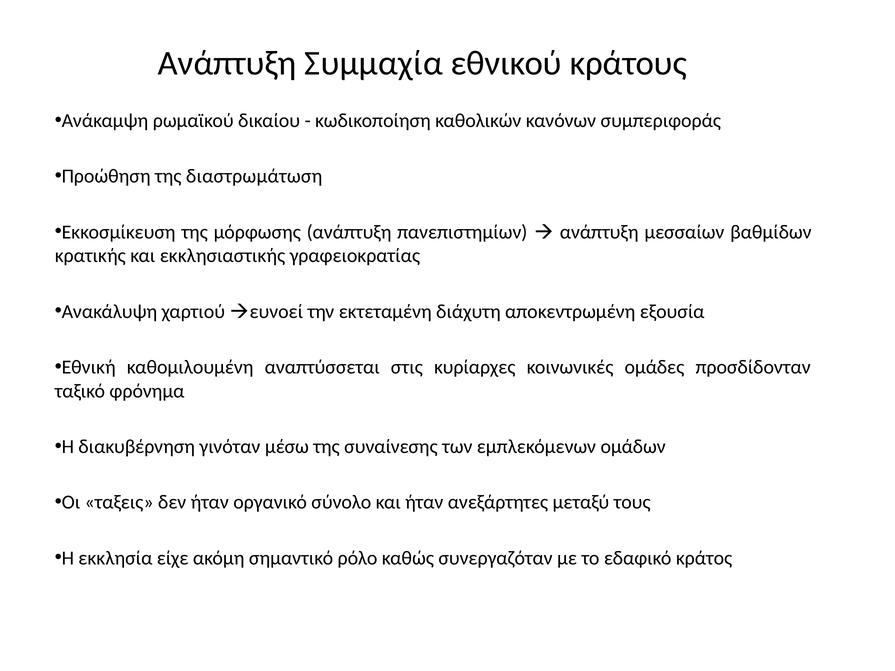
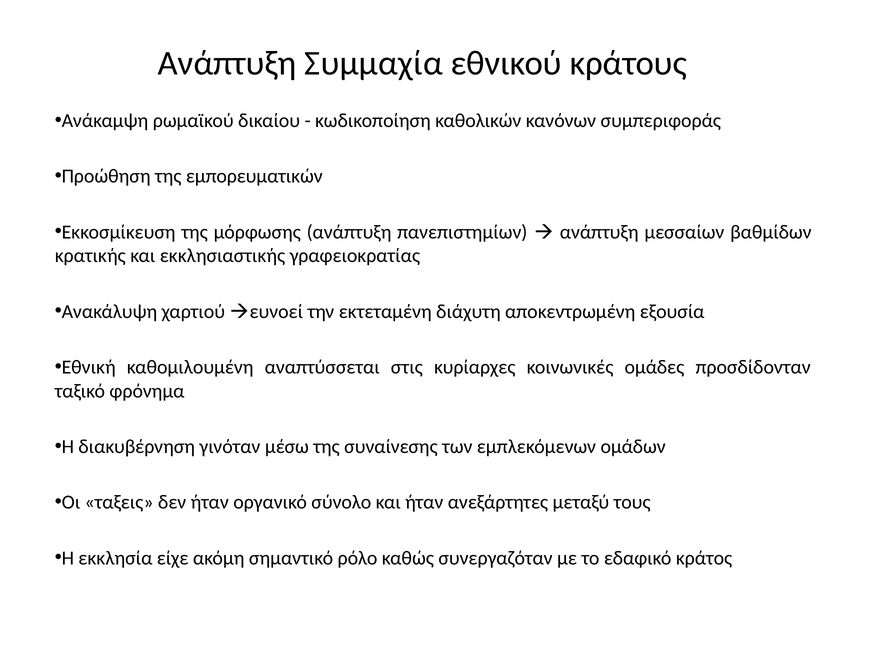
διαστρωμάτωση: διαστρωμάτωση -> εμπορευματικών
